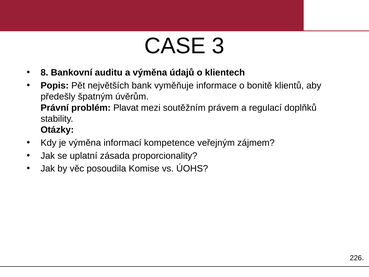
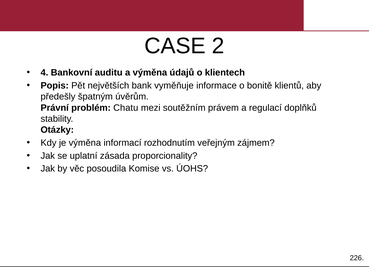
3: 3 -> 2
8: 8 -> 4
Plavat: Plavat -> Chatu
kompetence: kompetence -> rozhodnutím
